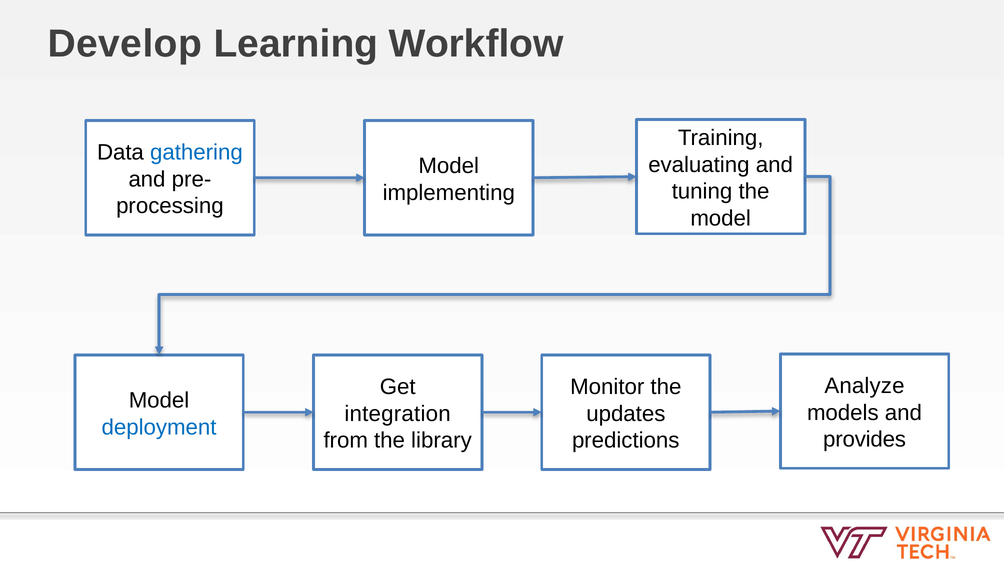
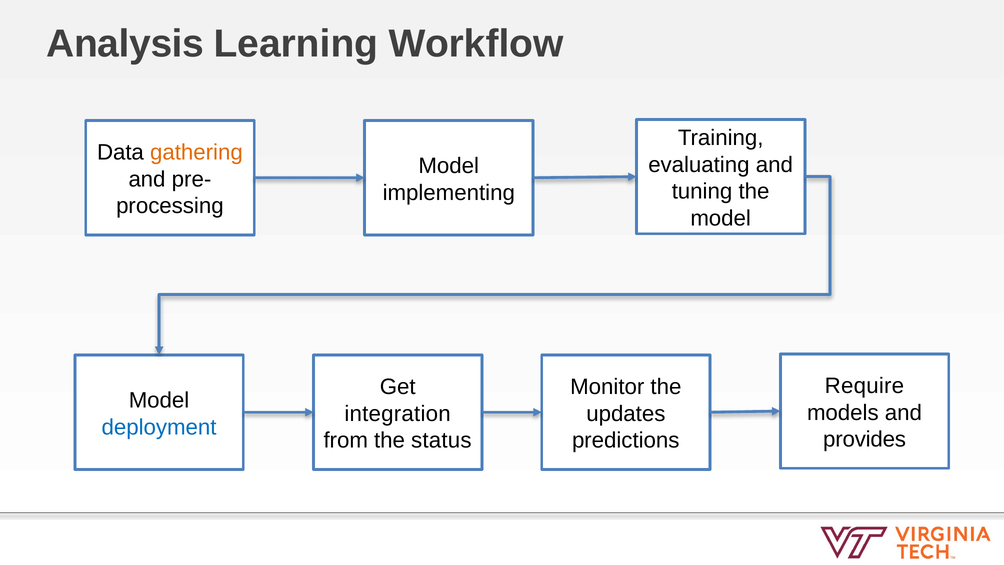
Develop: Develop -> Analysis
gathering colour: blue -> orange
Analyze: Analyze -> Require
library: library -> status
